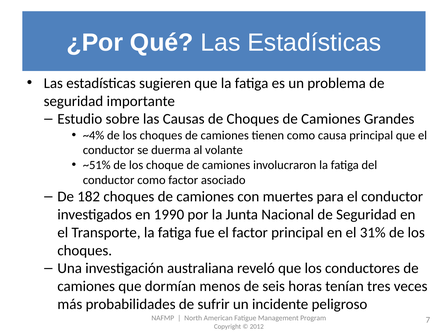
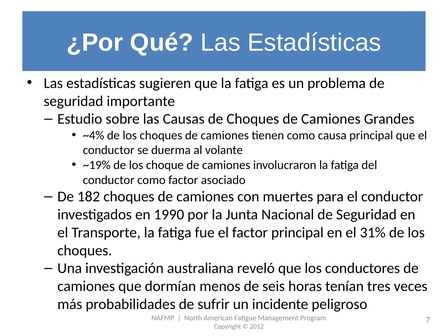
~51%: ~51% -> ~19%
